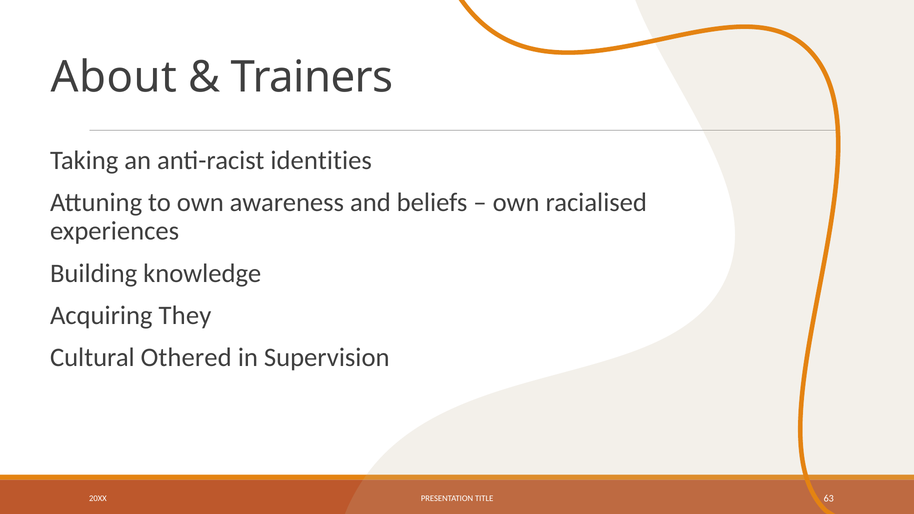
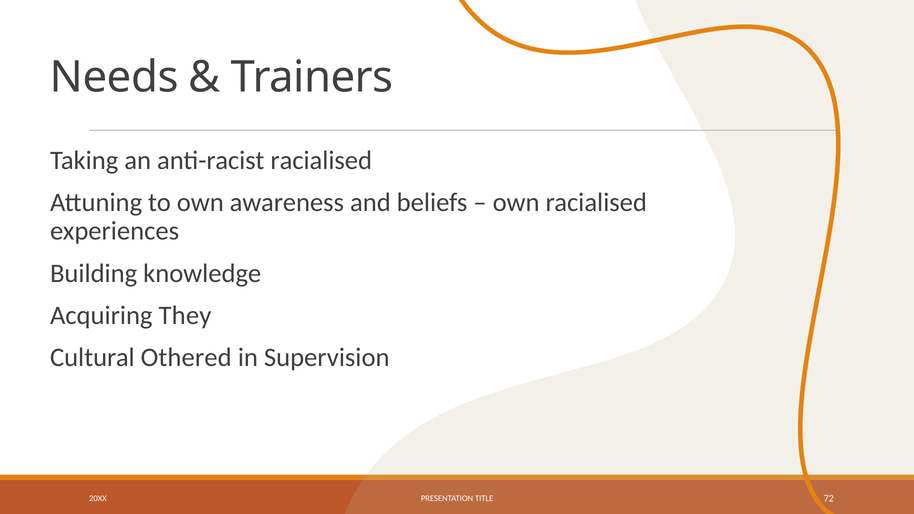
About: About -> Needs
anti-racist identities: identities -> racialised
63: 63 -> 72
